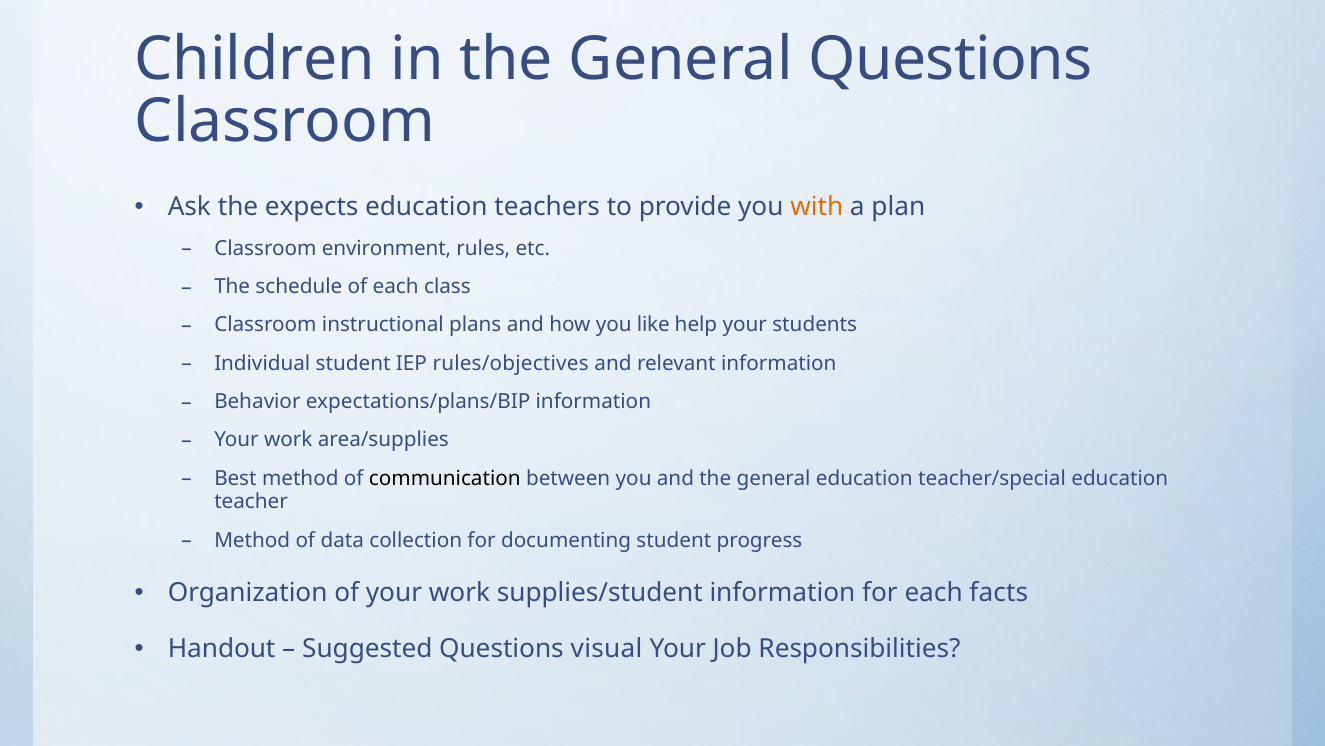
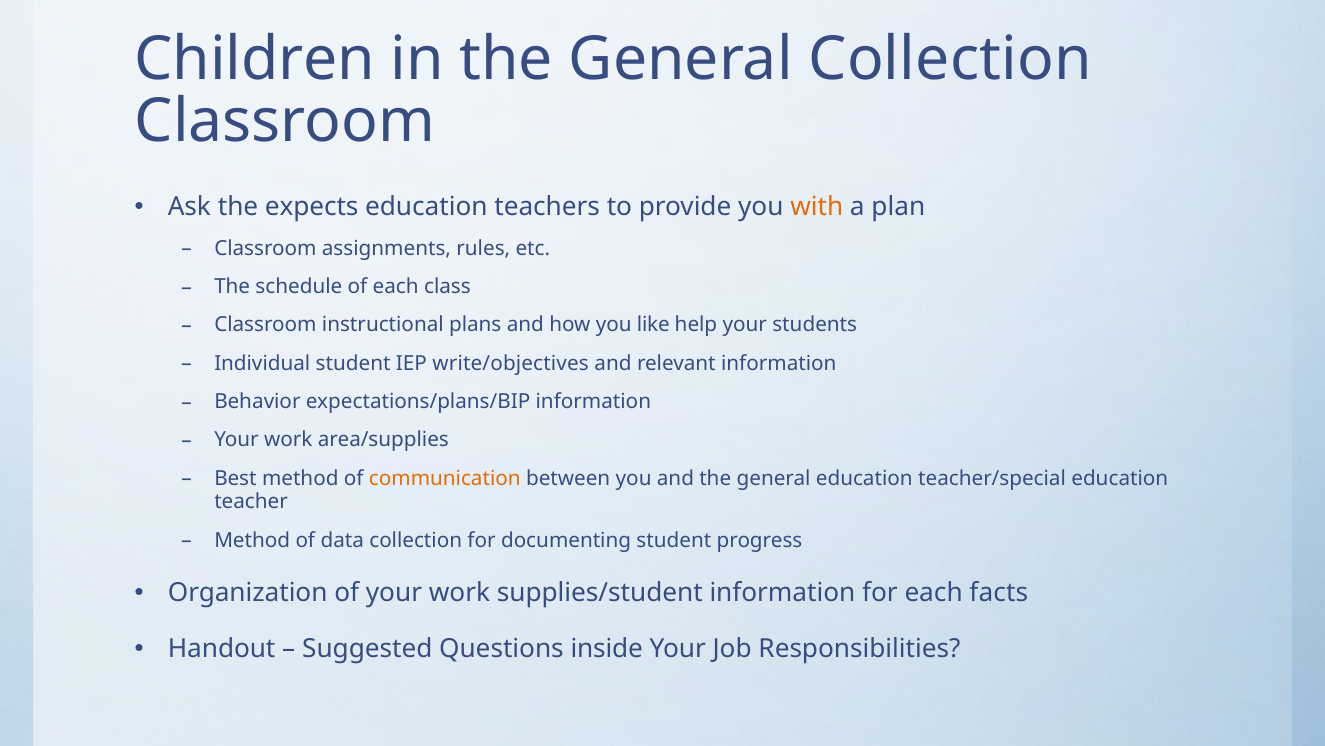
General Questions: Questions -> Collection
environment: environment -> assignments
rules/objectives: rules/objectives -> write/objectives
communication colour: black -> orange
visual: visual -> inside
